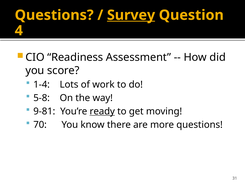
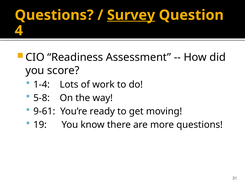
9-81: 9-81 -> 9-61
ready underline: present -> none
70: 70 -> 19
